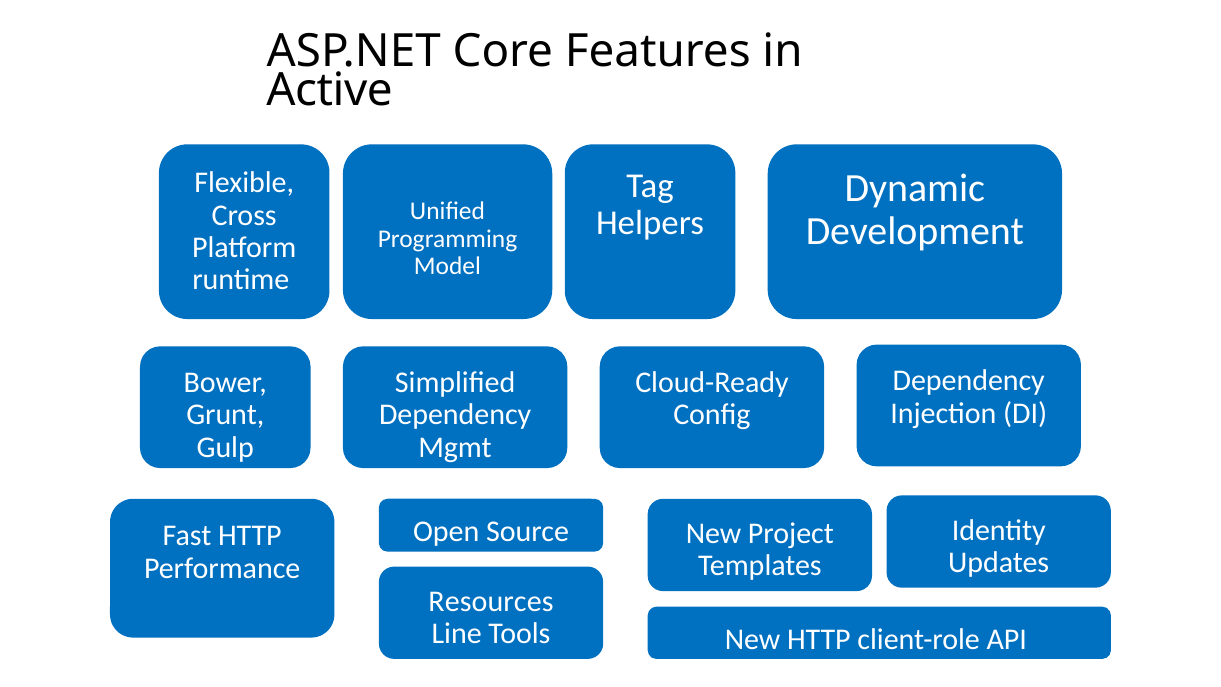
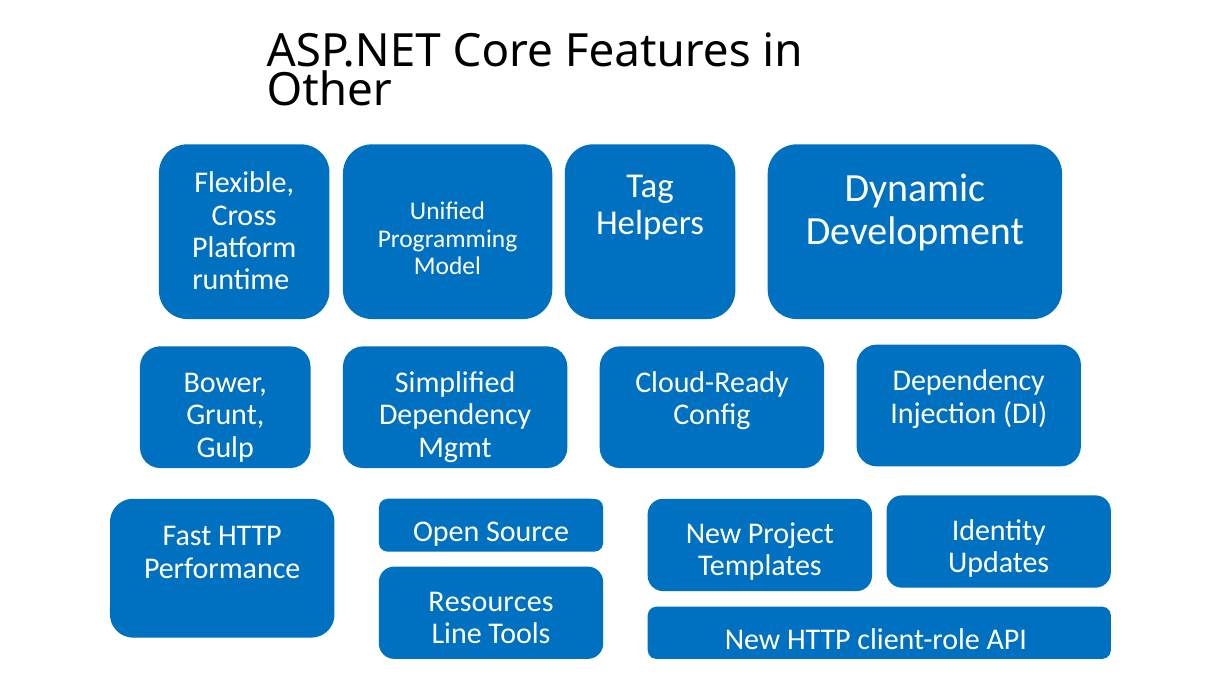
Active: Active -> Other
